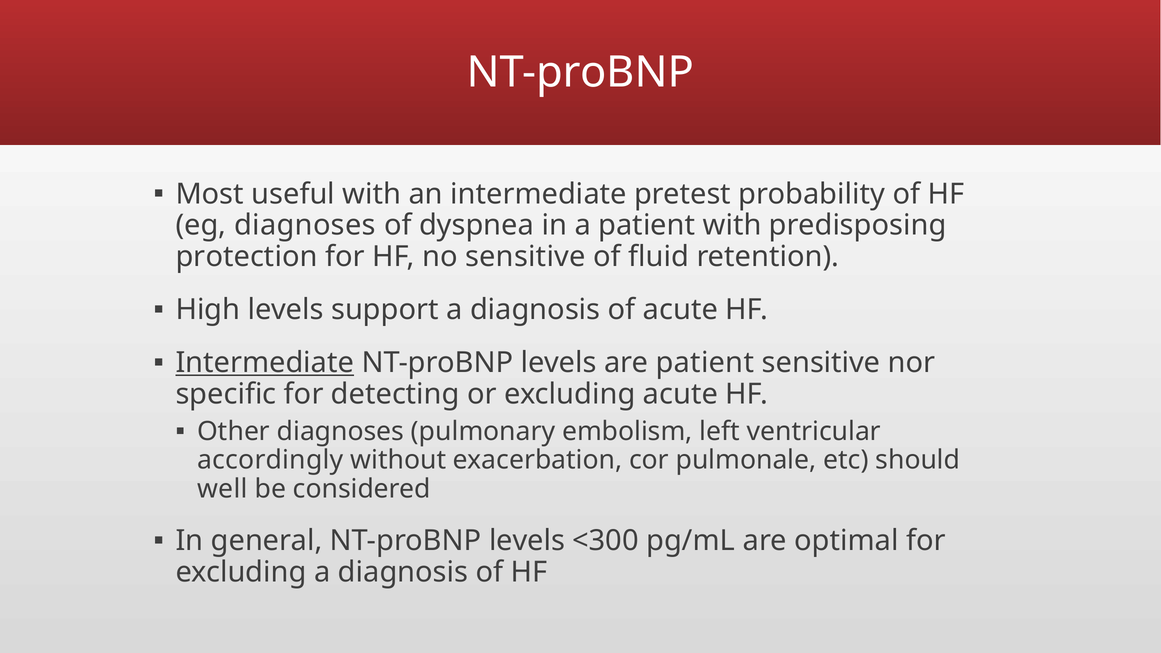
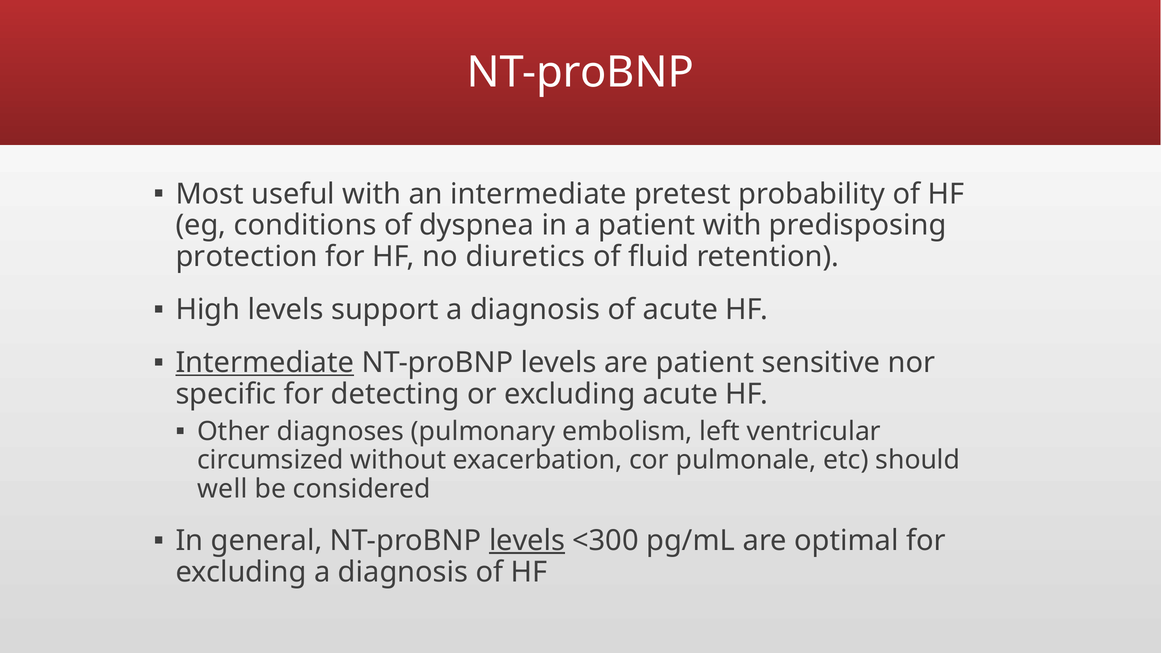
eg diagnoses: diagnoses -> conditions
no sensitive: sensitive -> diuretics
accordingly: accordingly -> circumsized
levels at (527, 541) underline: none -> present
